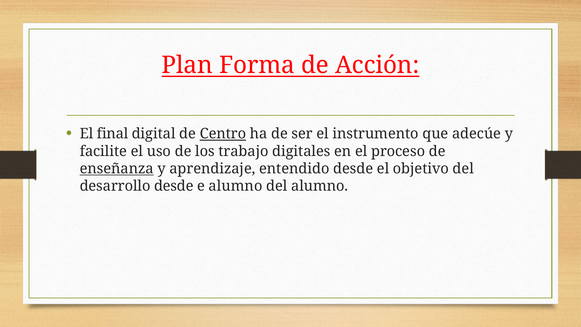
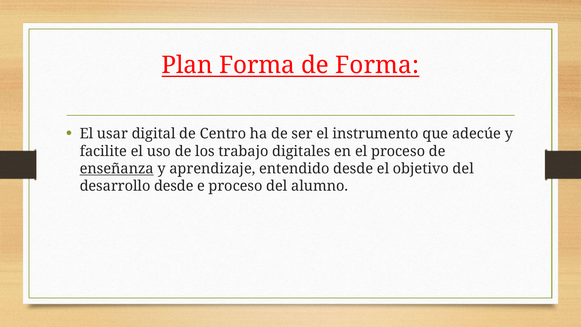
de Acción: Acción -> Forma
final: final -> usar
Centro underline: present -> none
e alumno: alumno -> proceso
